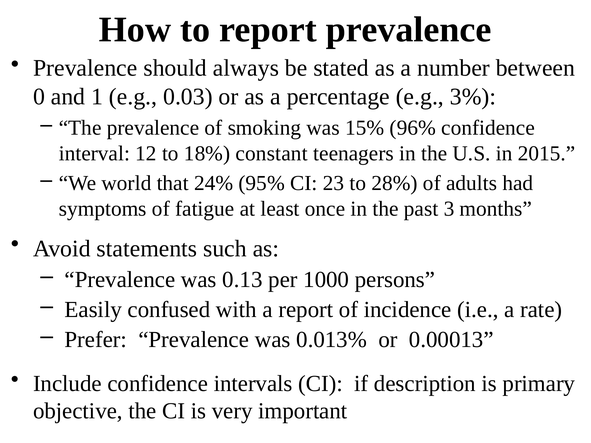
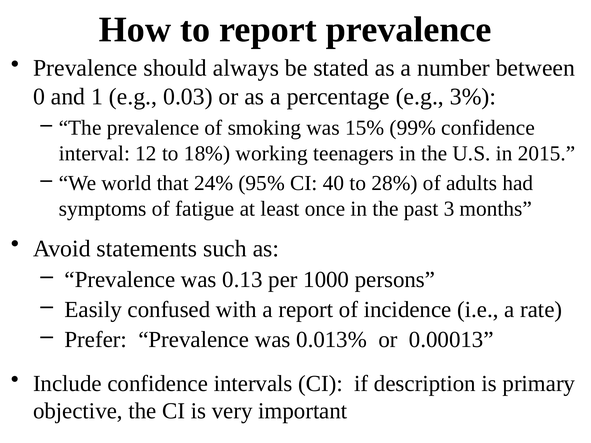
96%: 96% -> 99%
constant: constant -> working
23: 23 -> 40
